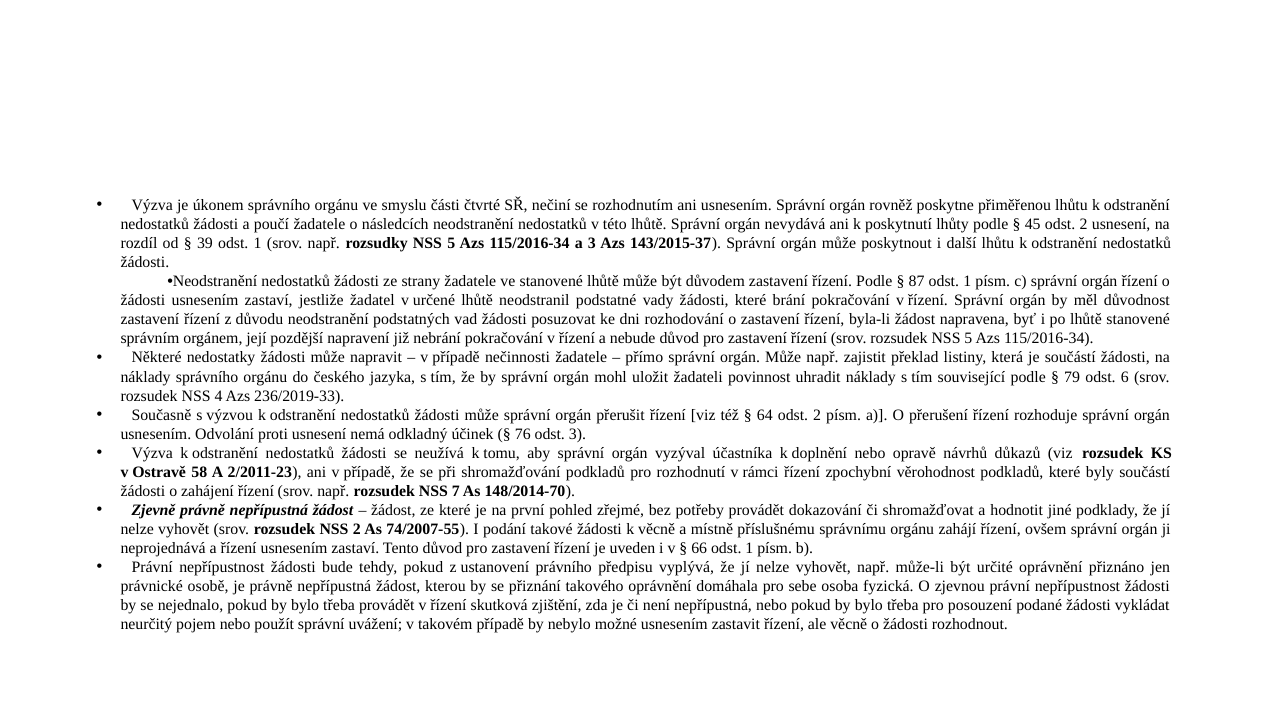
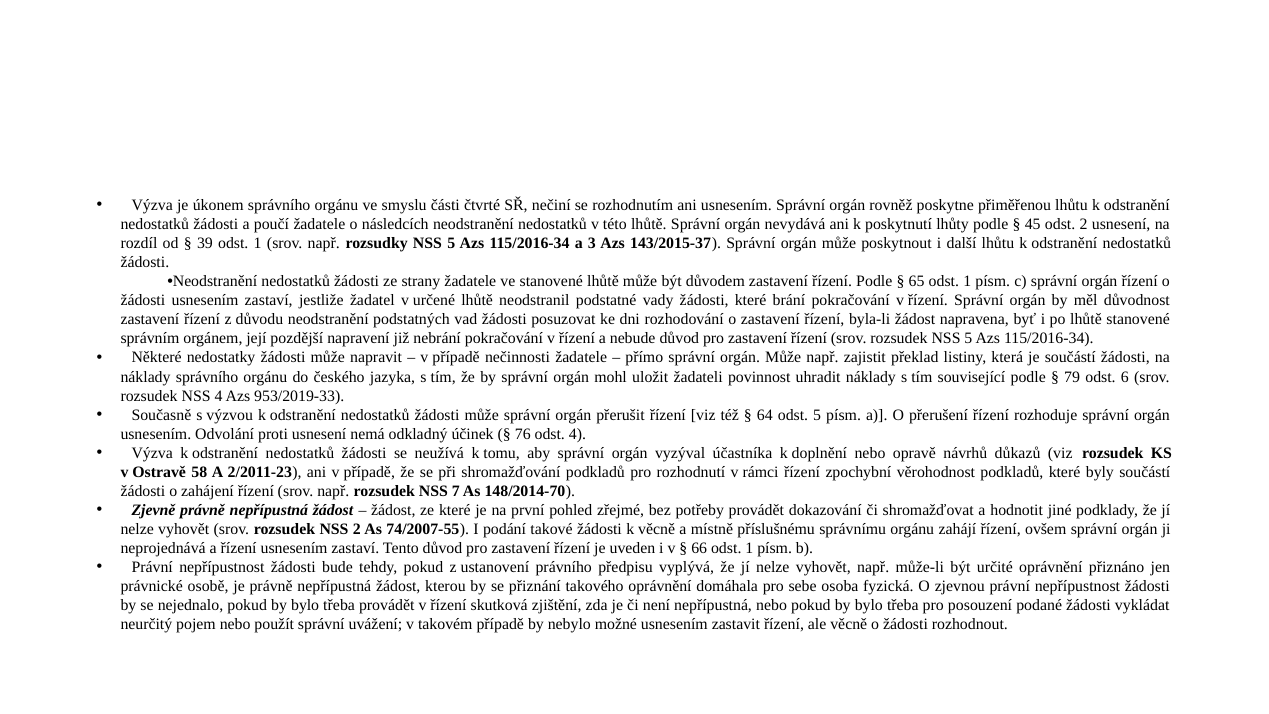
87: 87 -> 65
236/2019-33: 236/2019-33 -> 953/2019-33
64 odst 2: 2 -> 5
odst 3: 3 -> 4
